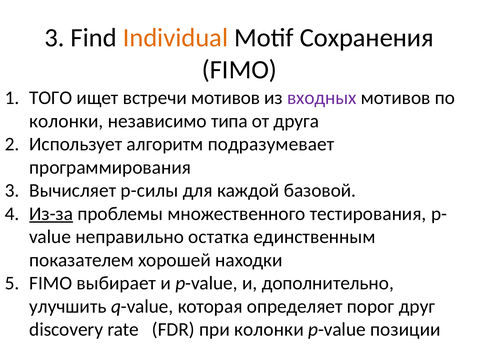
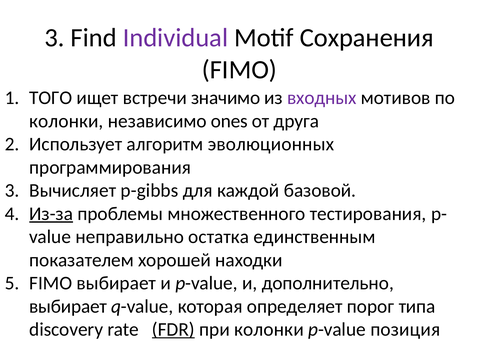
Individual colour: orange -> purple
встречи мотивов: мотивов -> значимо
типа: типа -> ones
подразумевает: подразумевает -> эволюционных
p-силы: p-силы -> p-gibbs
улучшить at (68, 307): улучшить -> выбирает
друг: друг -> типа
FDR underline: none -> present
позиции: позиции -> позиция
